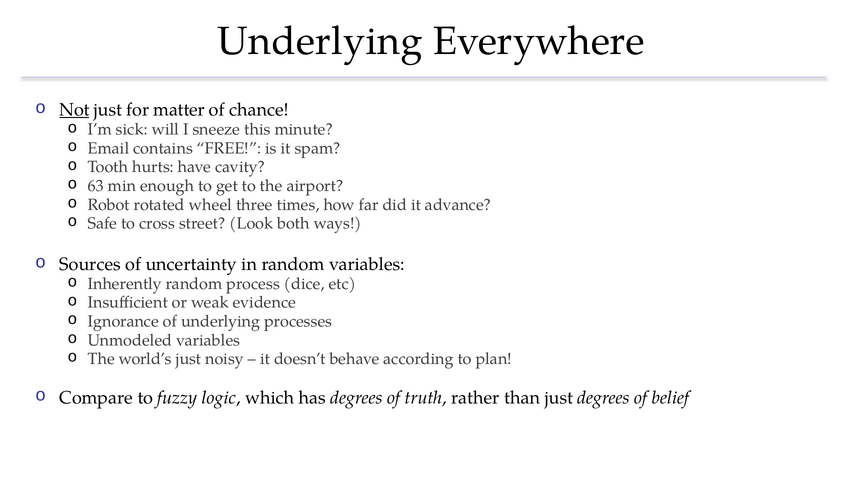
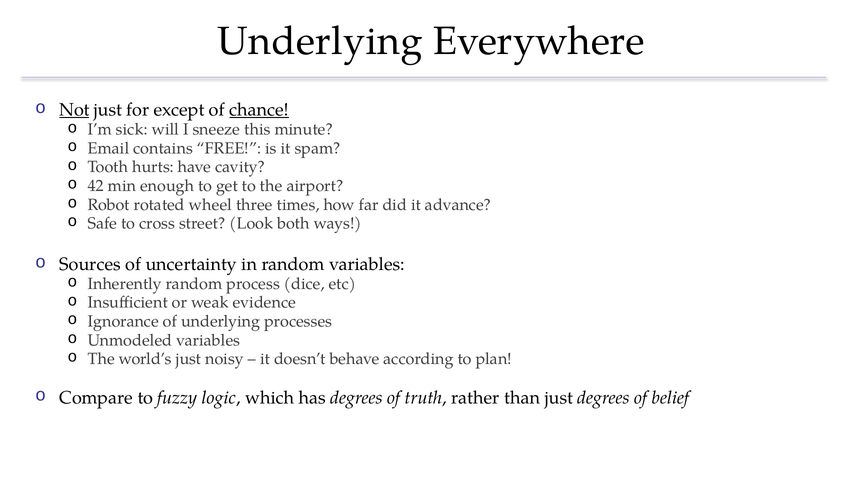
matter: matter -> except
chance underline: none -> present
63: 63 -> 42
